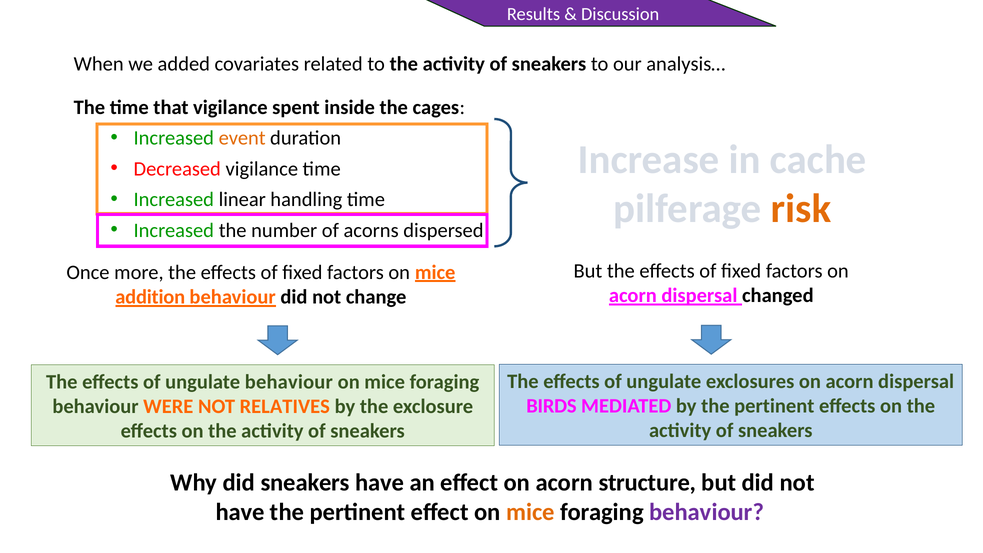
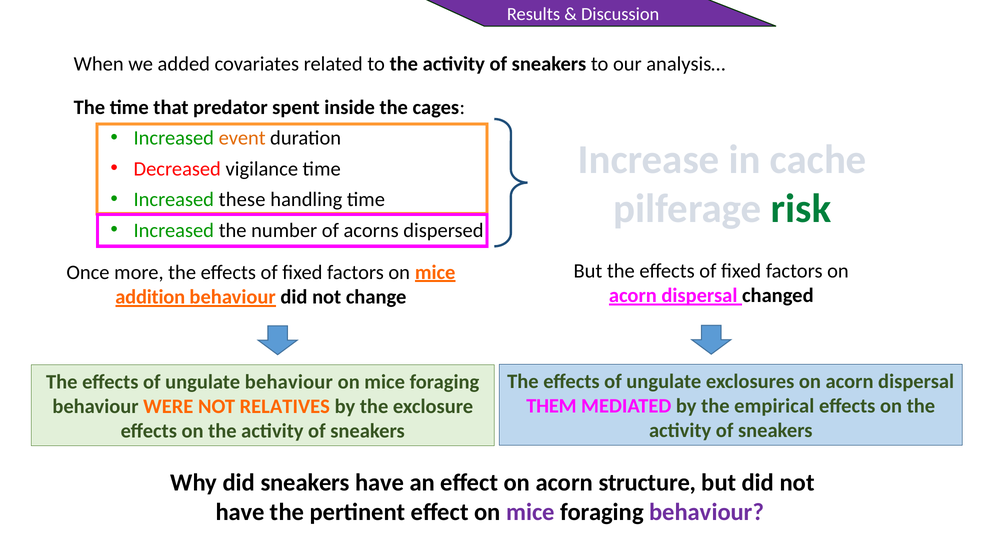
that vigilance: vigilance -> predator
linear: linear -> these
risk colour: orange -> green
BIRDS: BIRDS -> THEM
by the pertinent: pertinent -> empirical
mice at (530, 512) colour: orange -> purple
